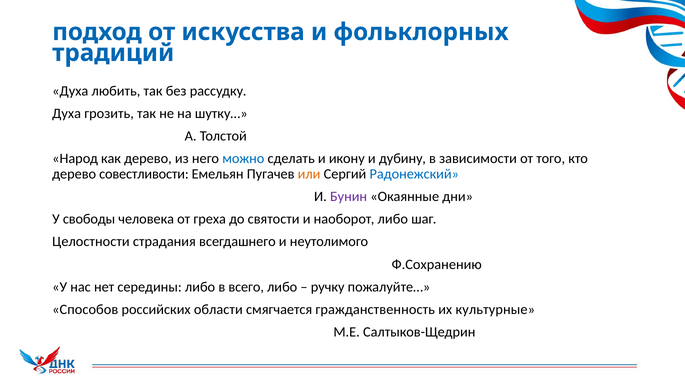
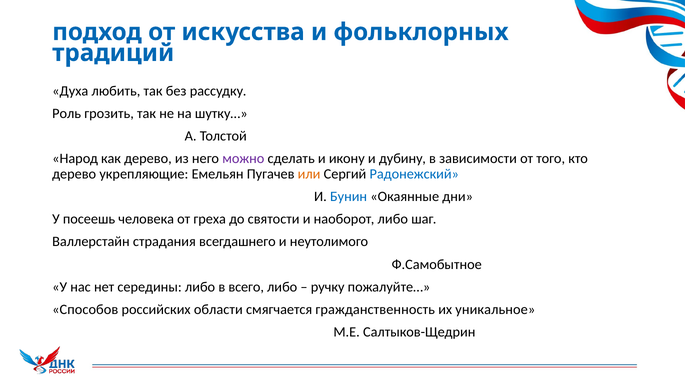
Духа at (67, 114): Духа -> Роль
можно colour: blue -> purple
совестливости: совестливости -> укрепляющие
Бунин colour: purple -> blue
свободы: свободы -> посеешь
Целостности: Целостности -> Валлерстайн
Ф.Сохранению: Ф.Сохранению -> Ф.Самобытное
культурные: культурные -> уникальное
